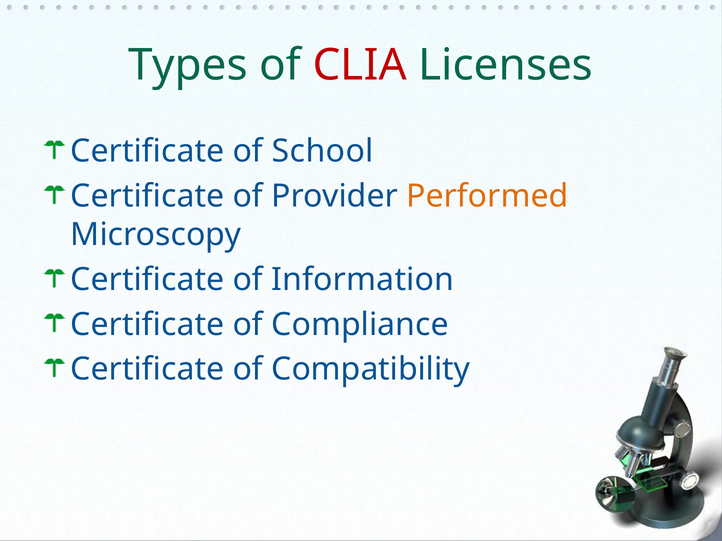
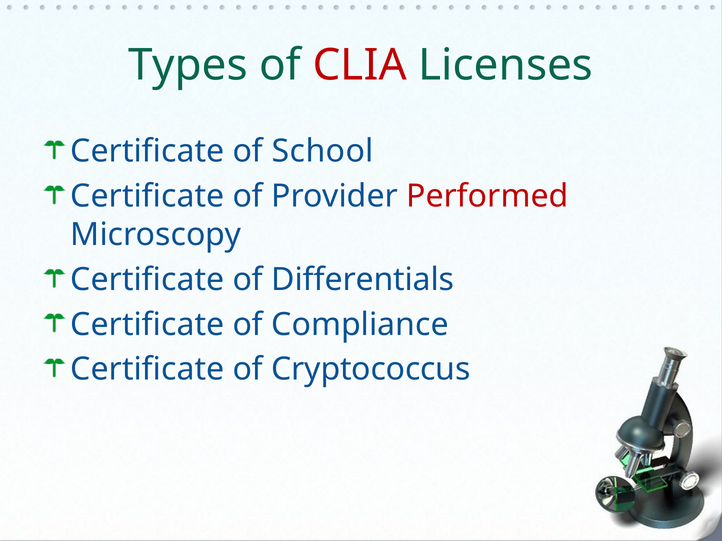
Performed colour: orange -> red
Information: Information -> Differentials
Compatibility: Compatibility -> Cryptococcus
